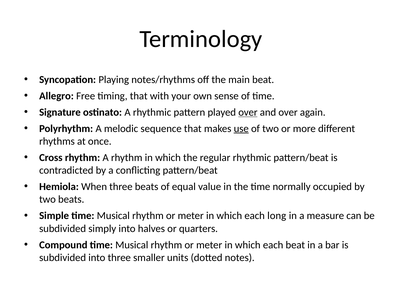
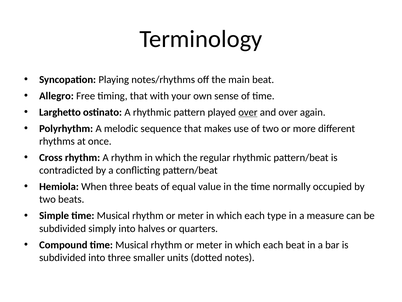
Signature: Signature -> Larghetto
use underline: present -> none
long: long -> type
